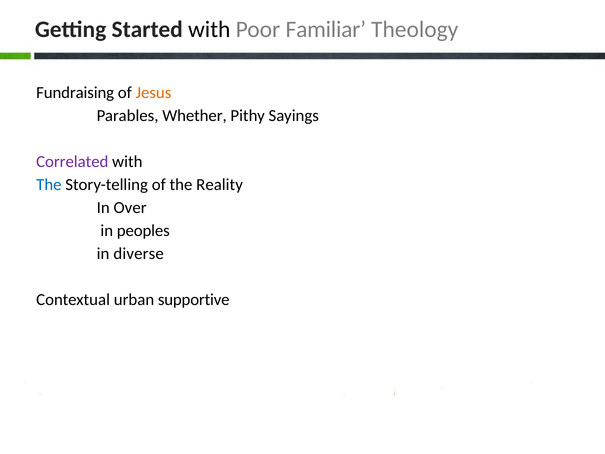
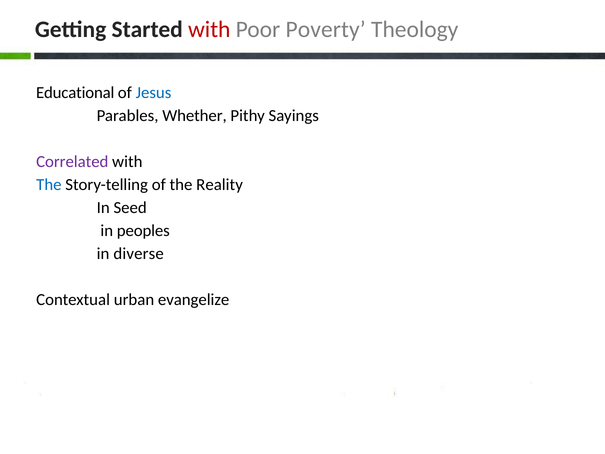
with at (209, 29) colour: black -> red
Familiar: Familiar -> Poverty
Fundraising: Fundraising -> Educational
Jesus colour: orange -> blue
Over: Over -> Seed
supportive: supportive -> evangelize
